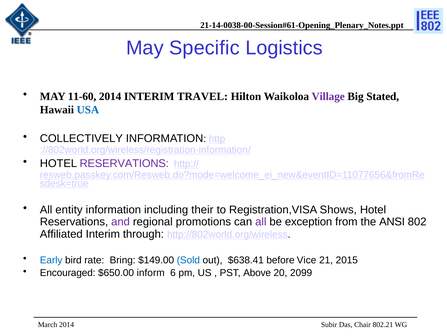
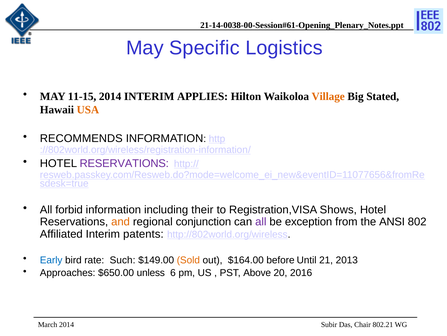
11-60: 11-60 -> 11-15
TRAVEL: TRAVEL -> APPLIES
Village colour: purple -> orange
USA colour: blue -> orange
COLLECTIVELY: COLLECTIVELY -> RECOMMENDS
entity: entity -> forbid
and colour: purple -> orange
promotions: promotions -> conjunction
through: through -> patents
Bring: Bring -> Such
Sold colour: blue -> orange
$638.41: $638.41 -> $164.00
Vice: Vice -> Until
2015: 2015 -> 2013
Encouraged: Encouraged -> Approaches
inform: inform -> unless
2099: 2099 -> 2016
